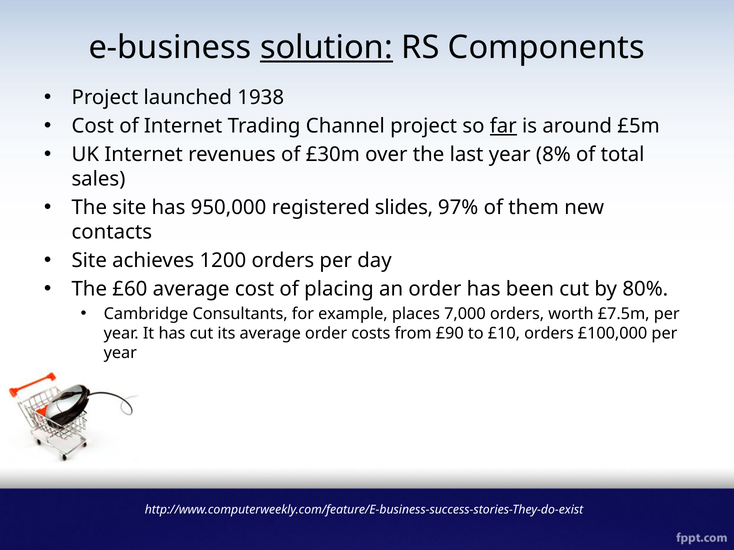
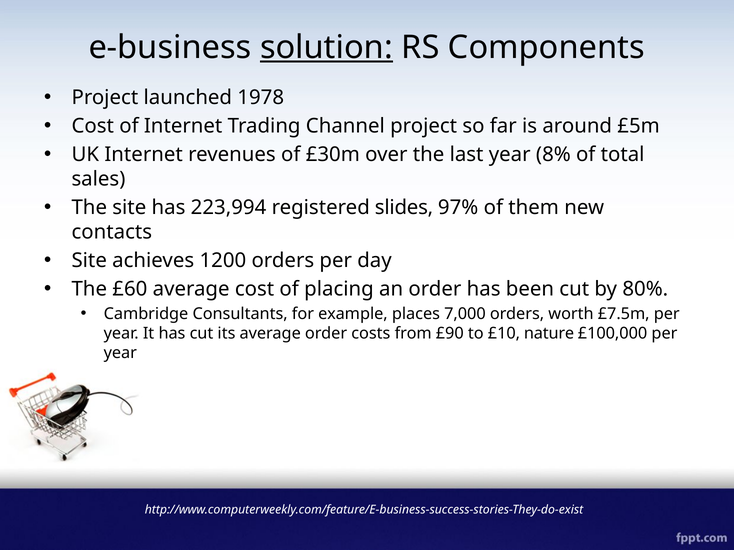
1938: 1938 -> 1978
far underline: present -> none
950,000: 950,000 -> 223,994
£10 orders: orders -> nature
